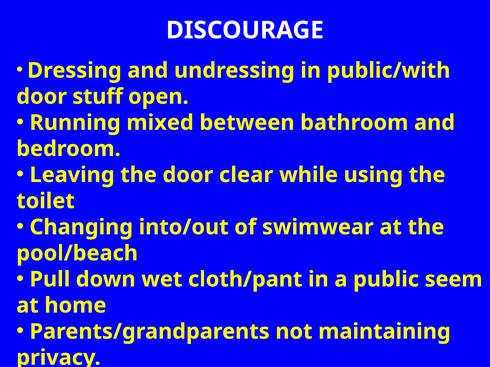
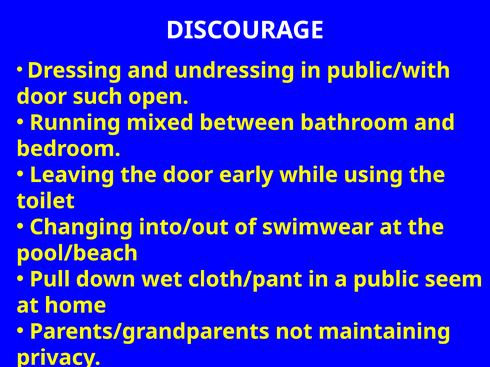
stuff: stuff -> such
clear: clear -> early
